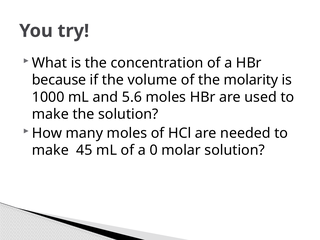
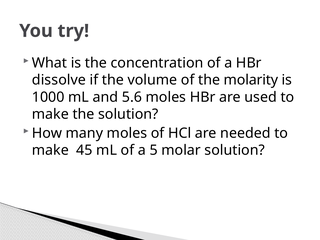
because: because -> dissolve
0: 0 -> 5
